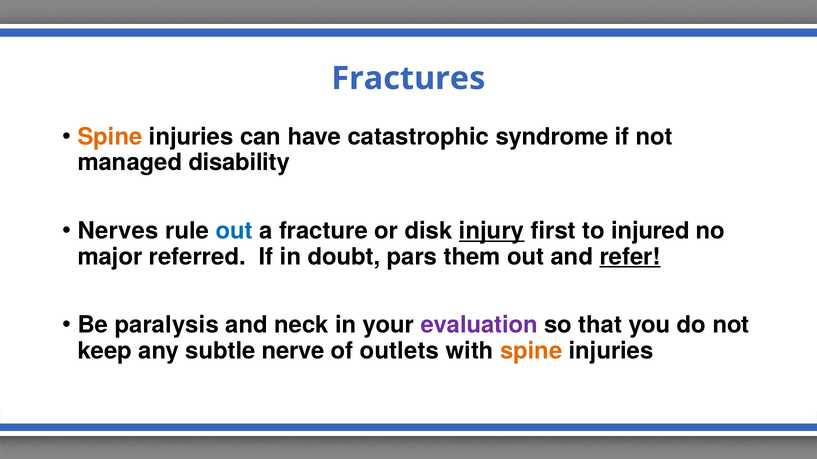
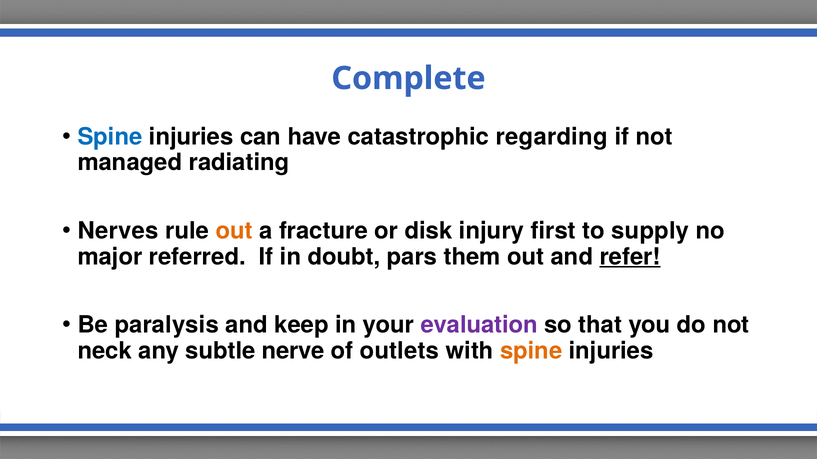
Fractures: Fractures -> Complete
Spine at (110, 137) colour: orange -> blue
syndrome: syndrome -> regarding
disability: disability -> radiating
out at (234, 231) colour: blue -> orange
injury underline: present -> none
injured: injured -> supply
neck: neck -> keep
keep: keep -> neck
